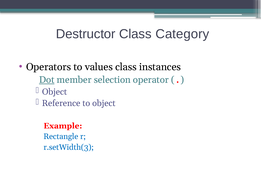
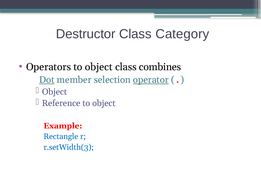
Operators to values: values -> object
instances: instances -> combines
operator underline: none -> present
